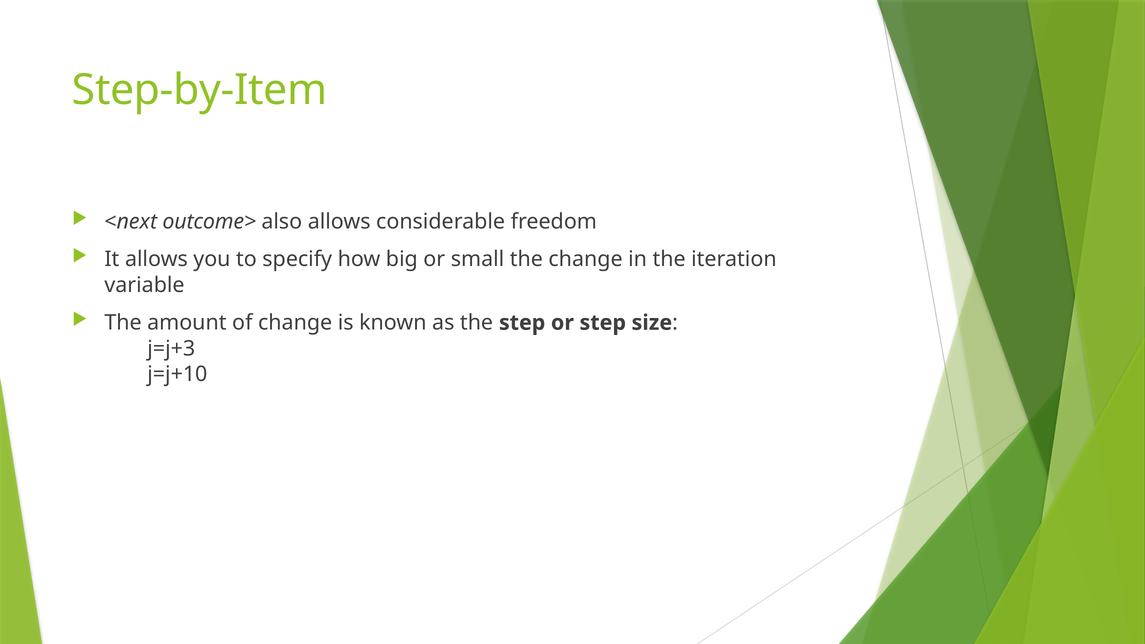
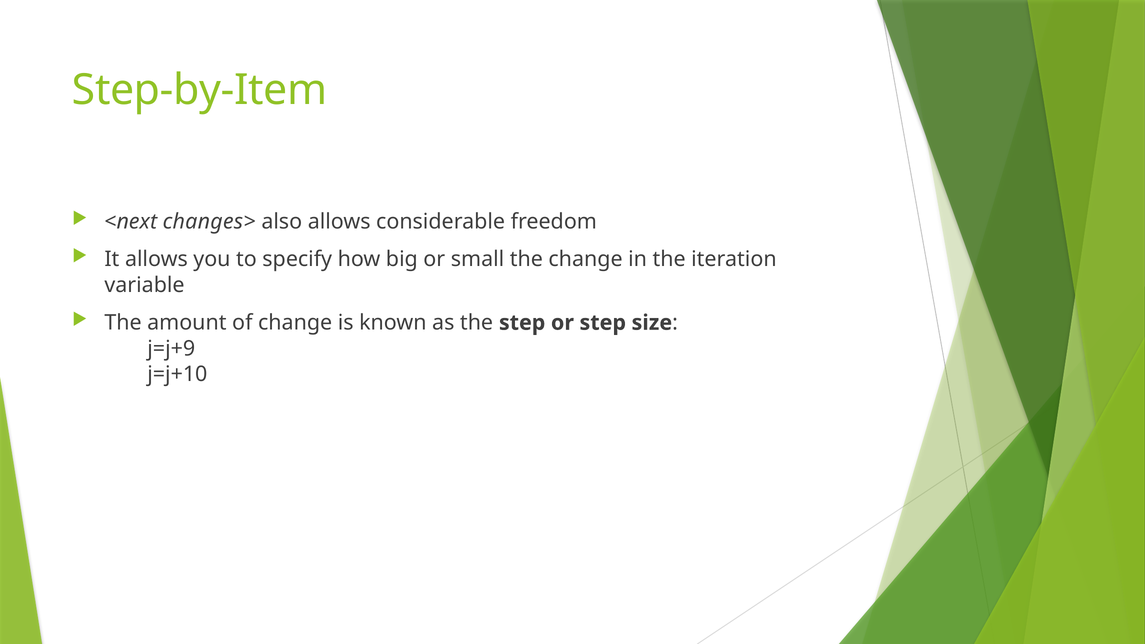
outcome>: outcome> -> changes>
j=j+3: j=j+3 -> j=j+9
